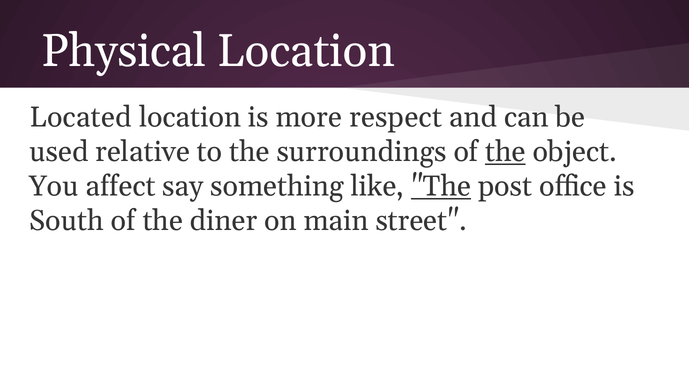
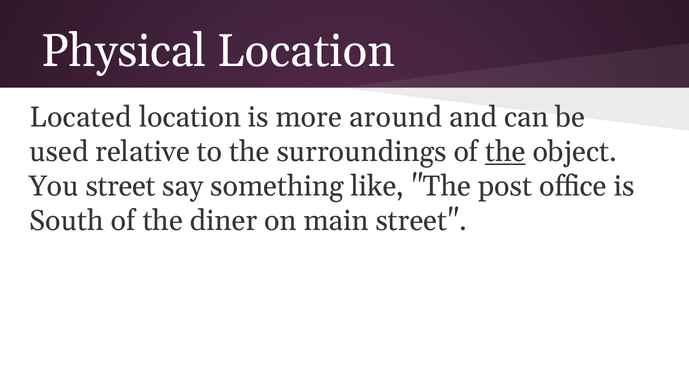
respect: respect -> around
You affect: affect -> street
The at (441, 186) underline: present -> none
